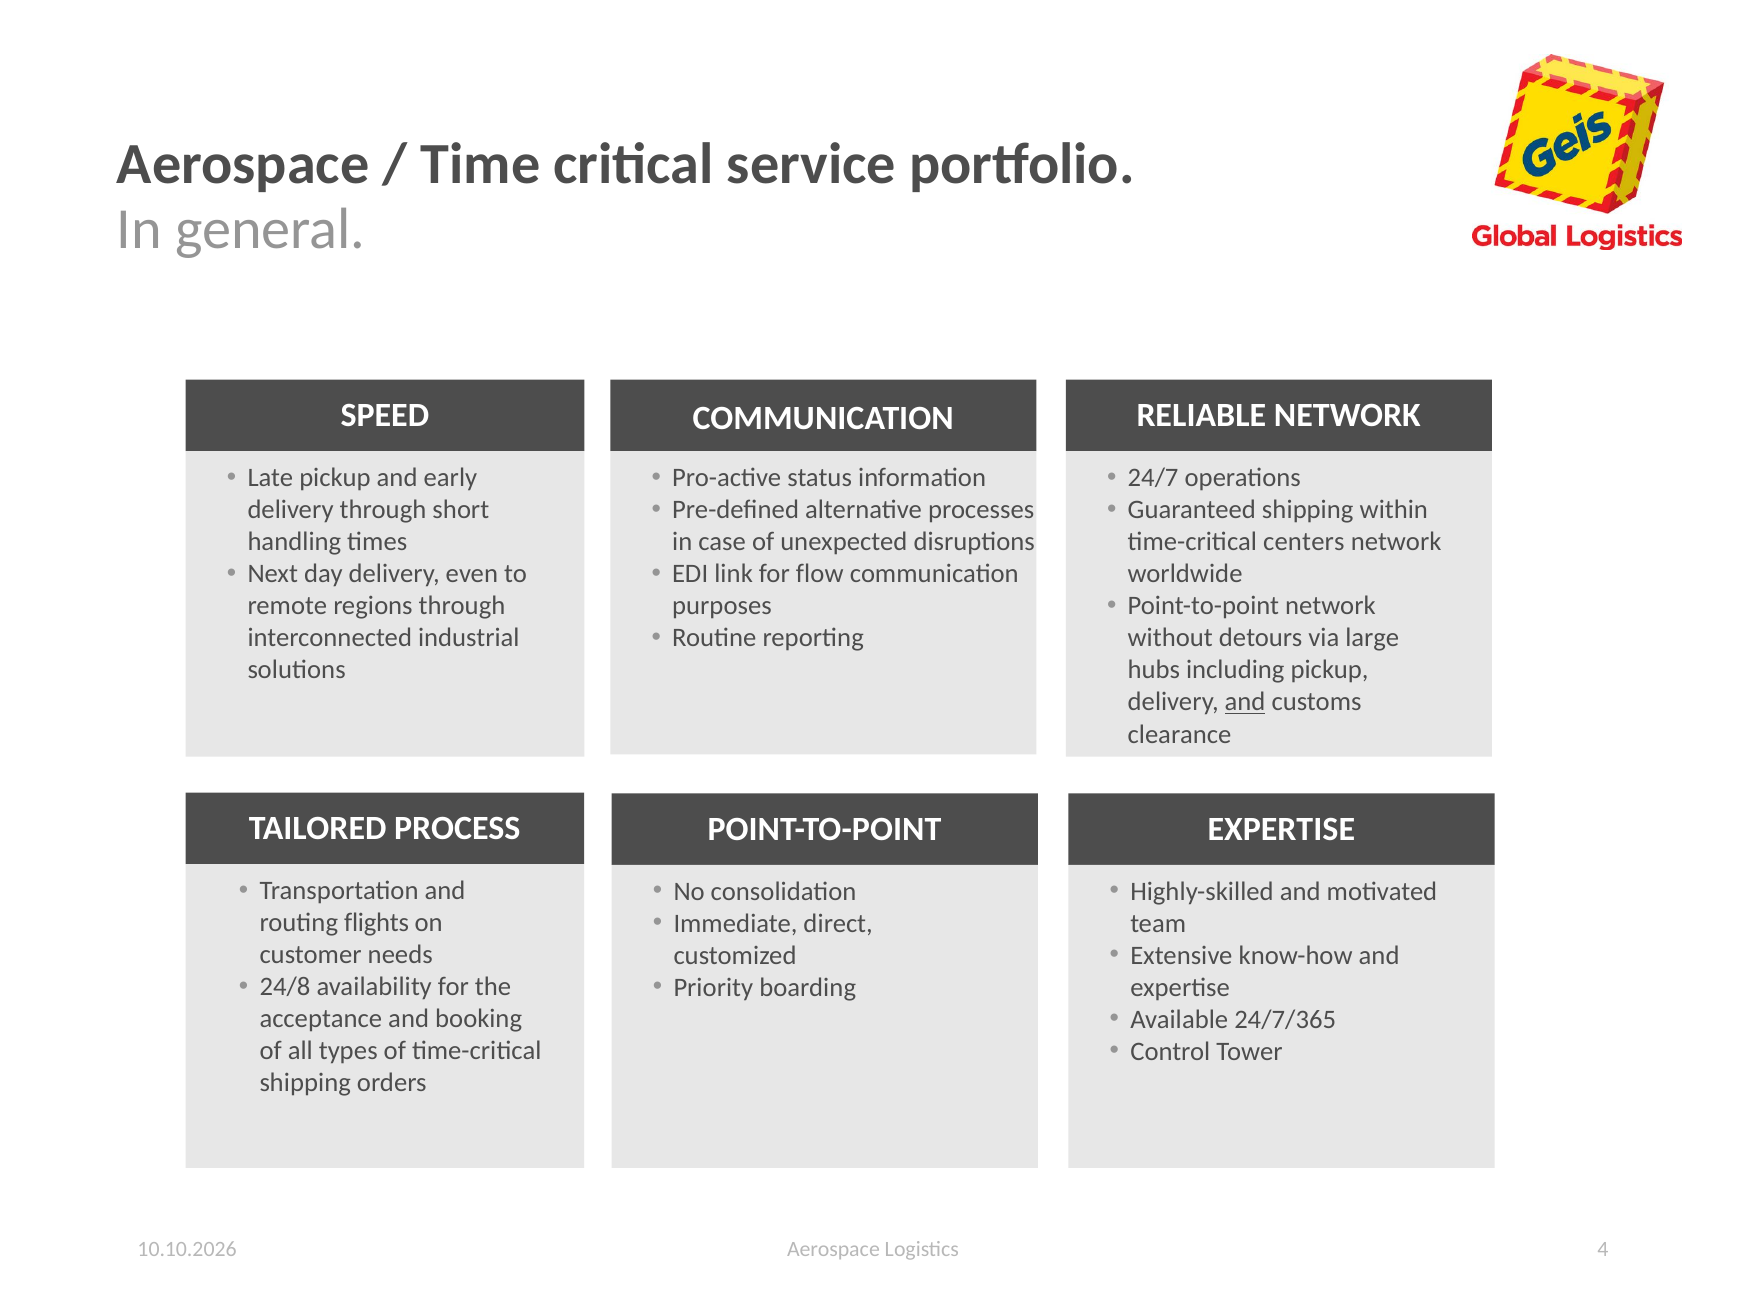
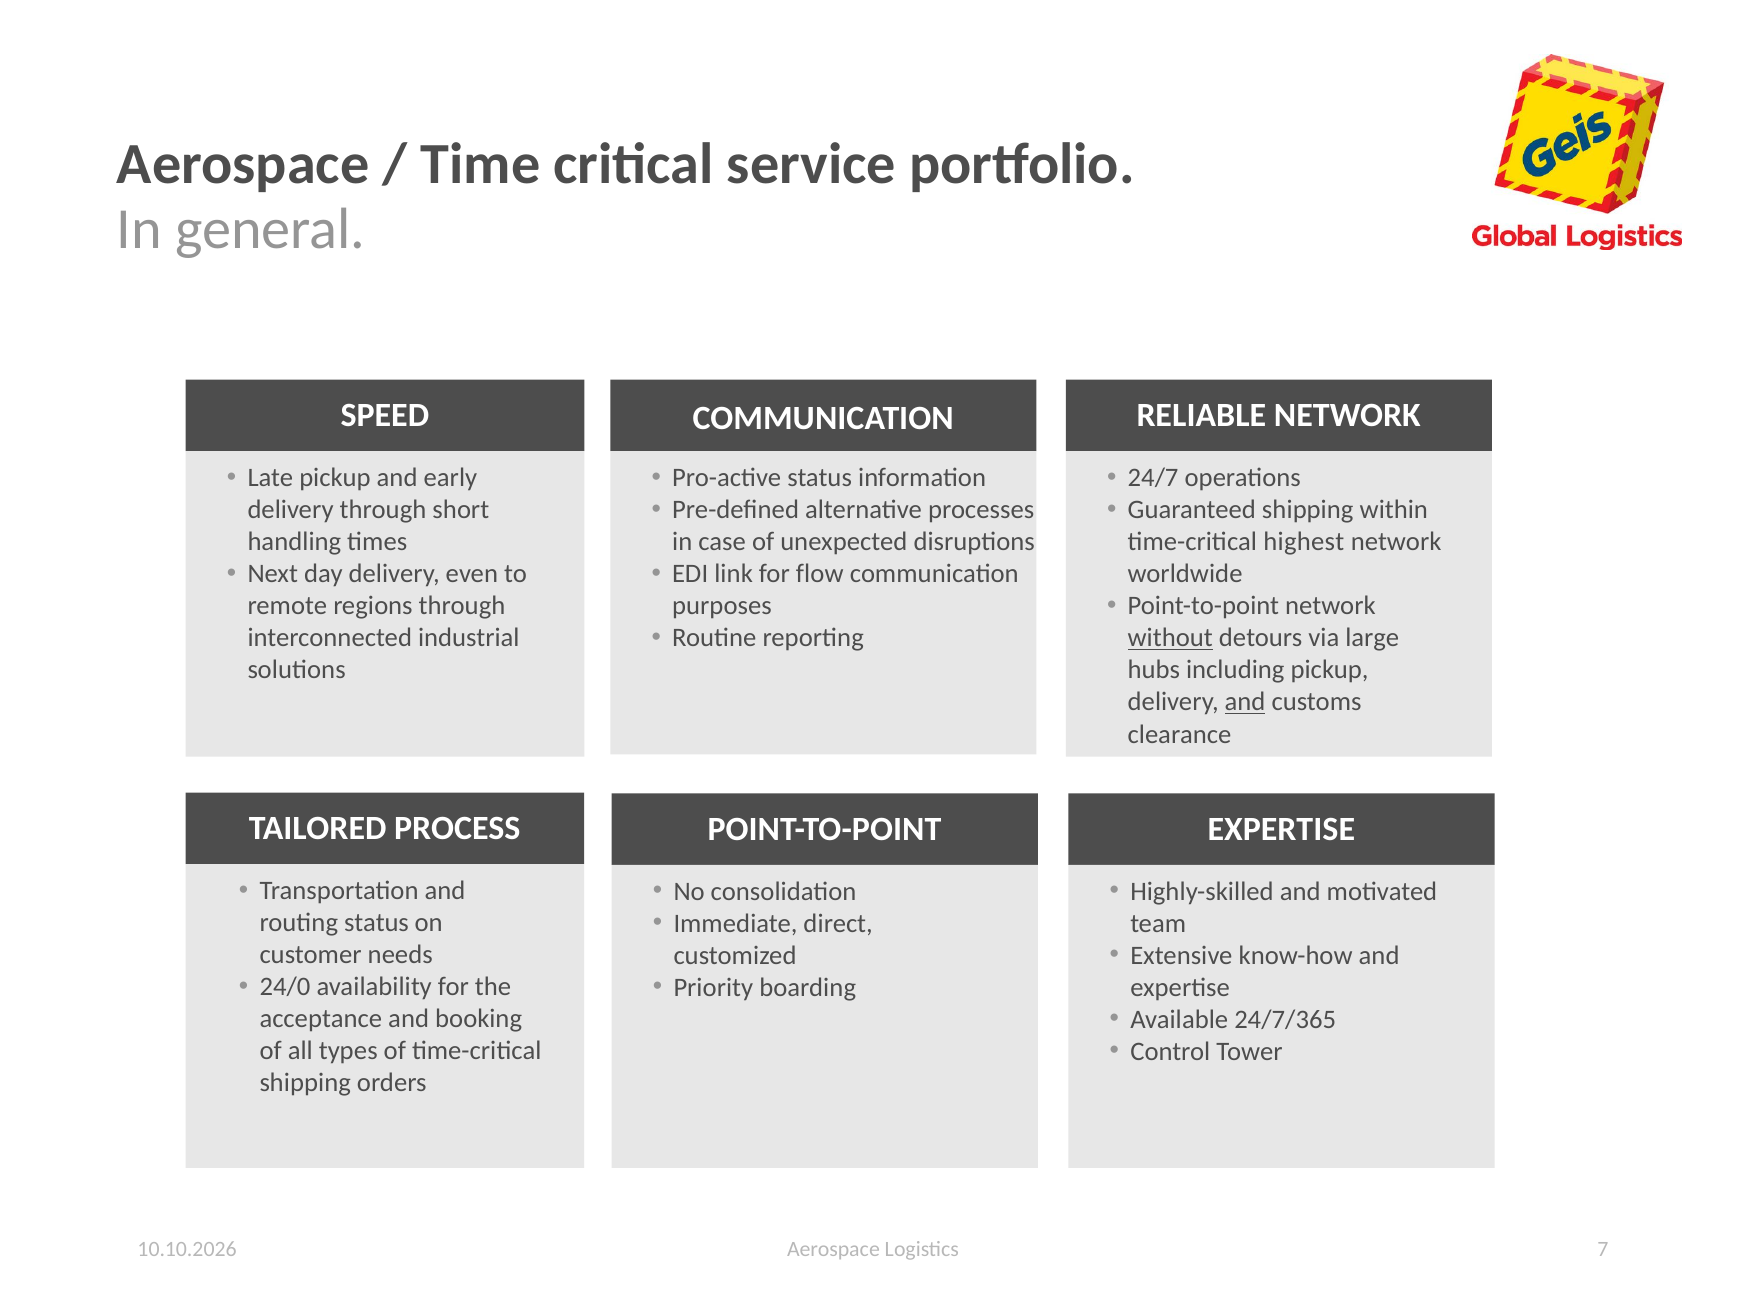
centers: centers -> highest
without underline: none -> present
routing flights: flights -> status
24/8: 24/8 -> 24/0
4: 4 -> 7
